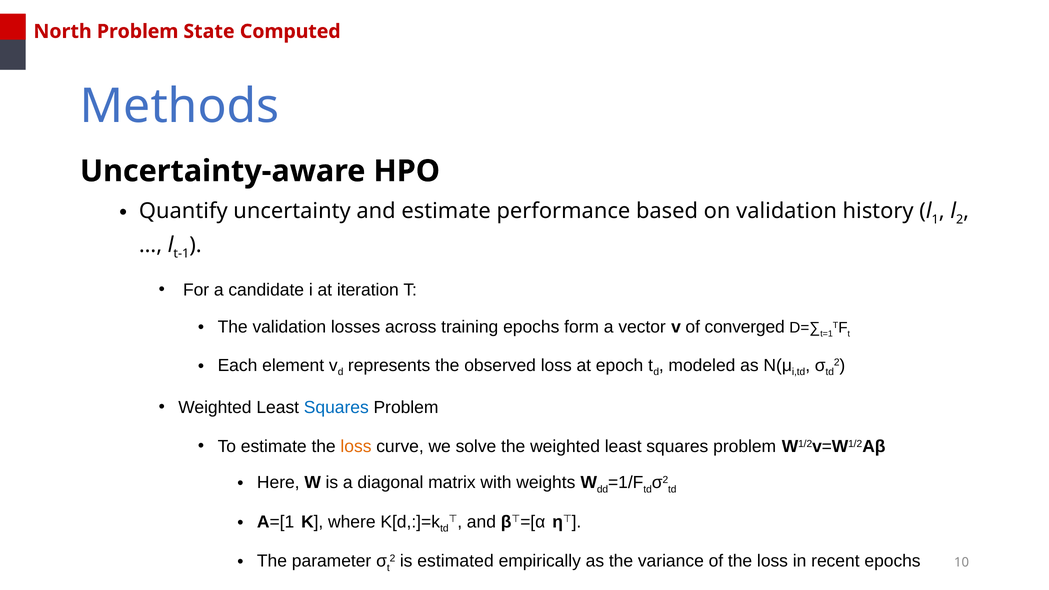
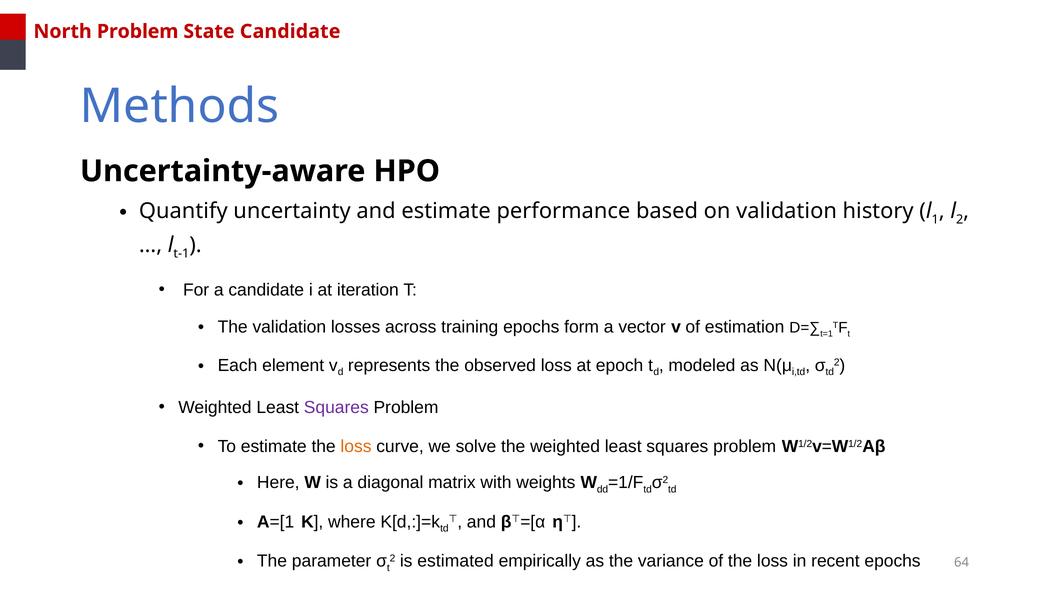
State Computed: Computed -> Candidate
converged: converged -> estimation
Squares at (336, 407) colour: blue -> purple
10: 10 -> 64
